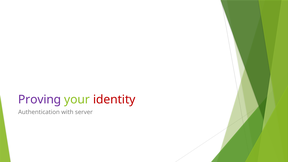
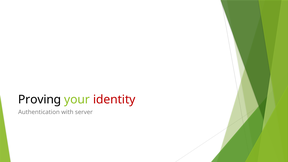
Proving colour: purple -> black
